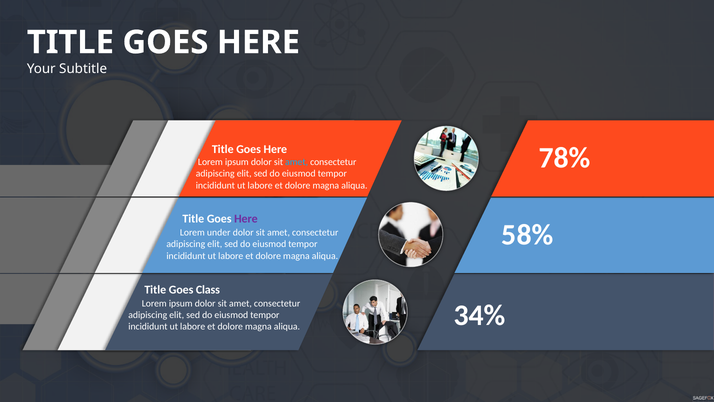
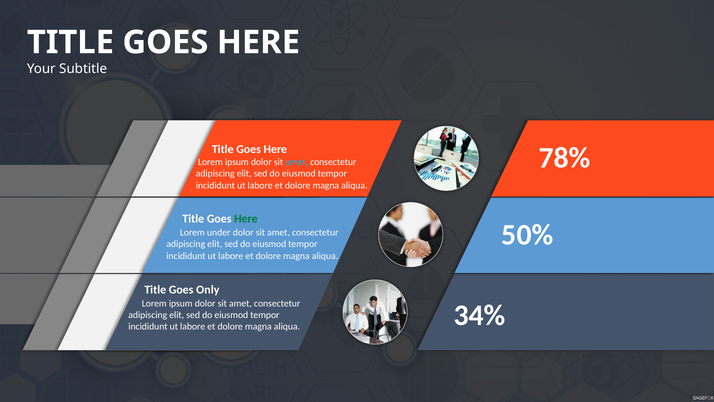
Here at (246, 219) colour: purple -> green
58%: 58% -> 50%
Class: Class -> Only
